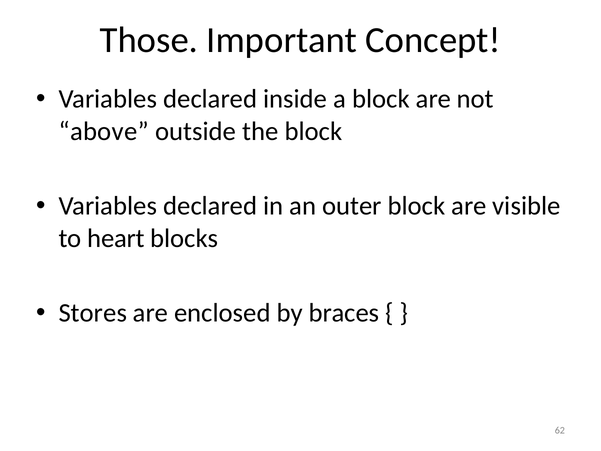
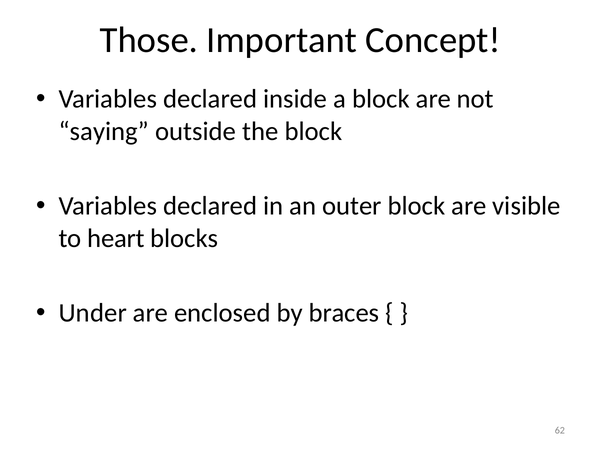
above: above -> saying
Stores: Stores -> Under
